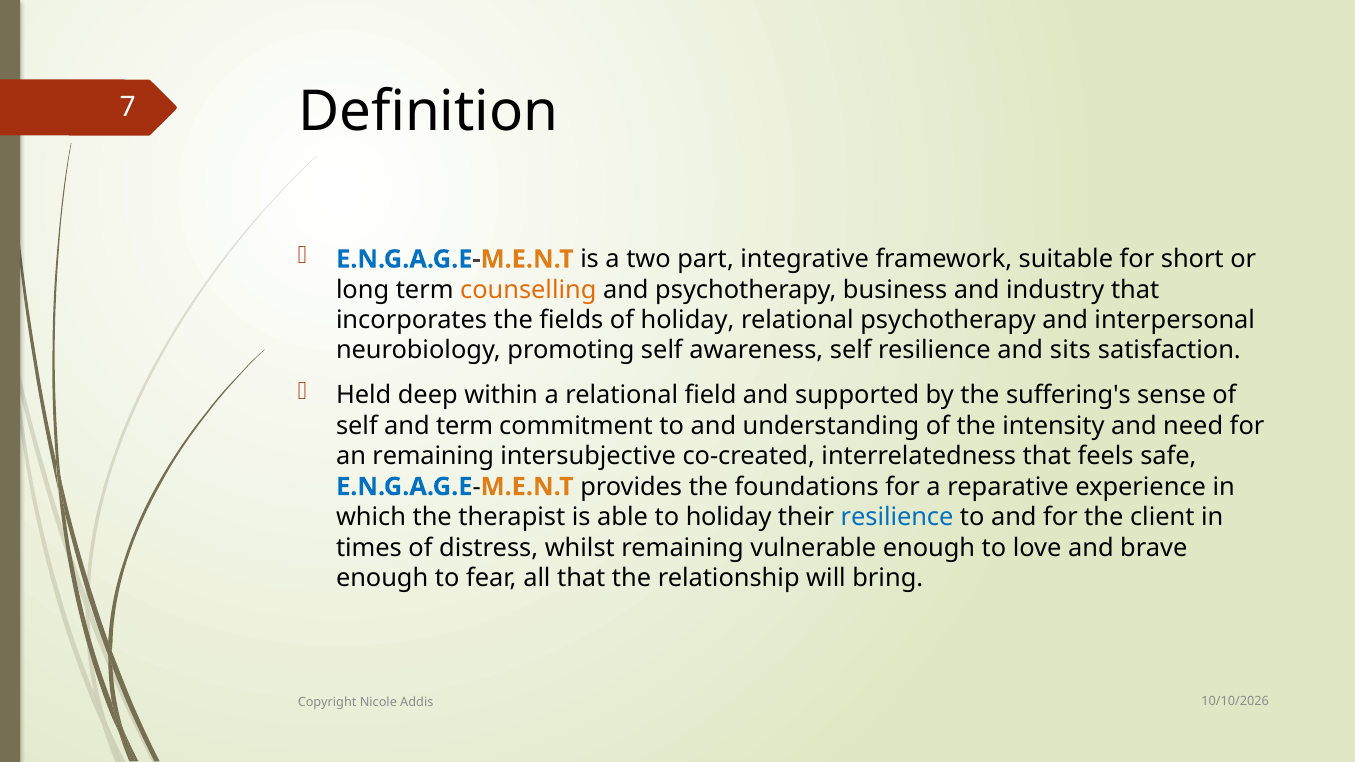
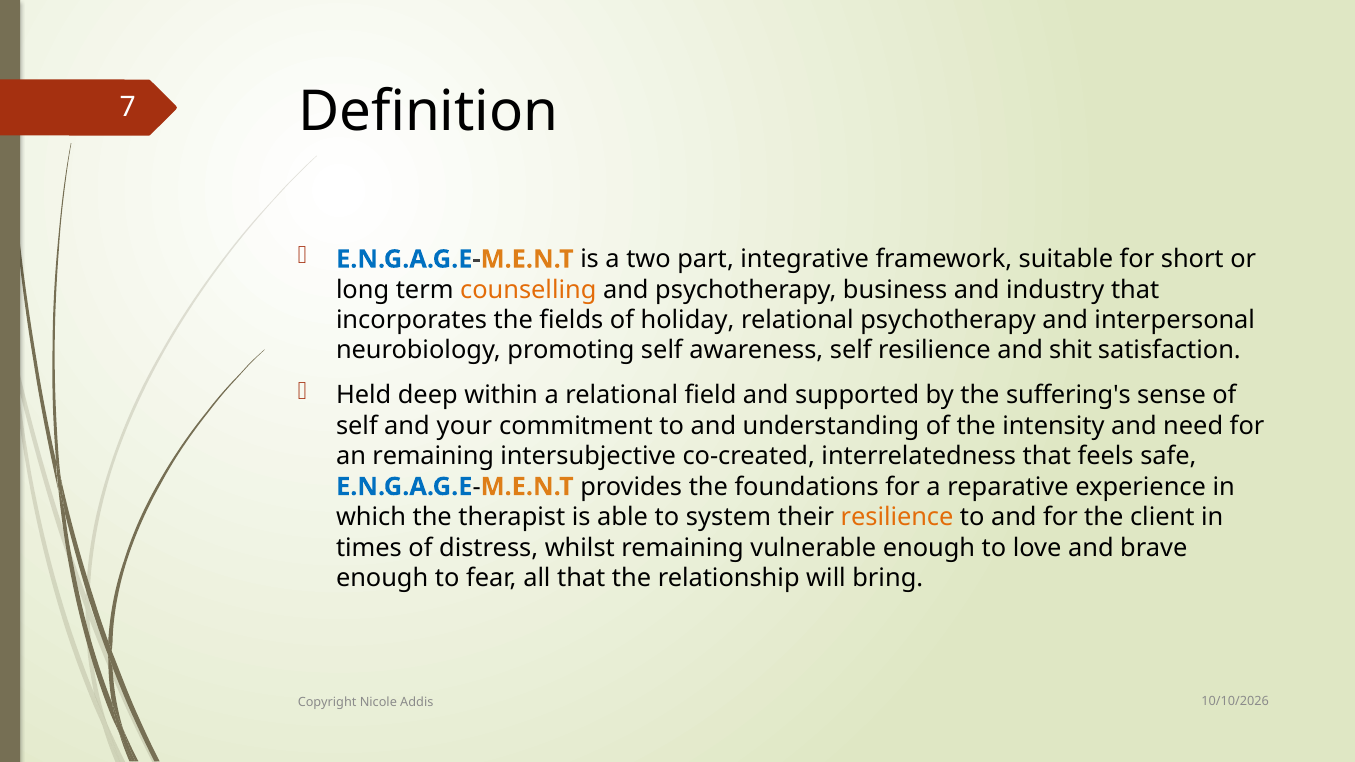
sits: sits -> shit
and term: term -> your
to holiday: holiday -> system
resilience at (897, 517) colour: blue -> orange
